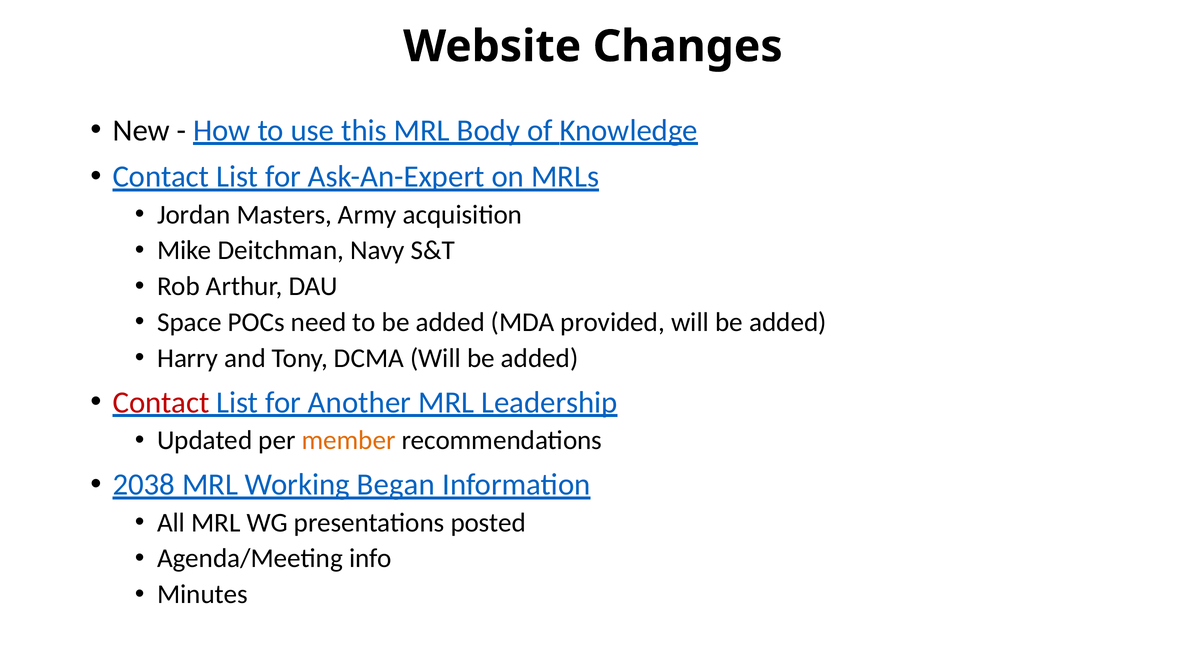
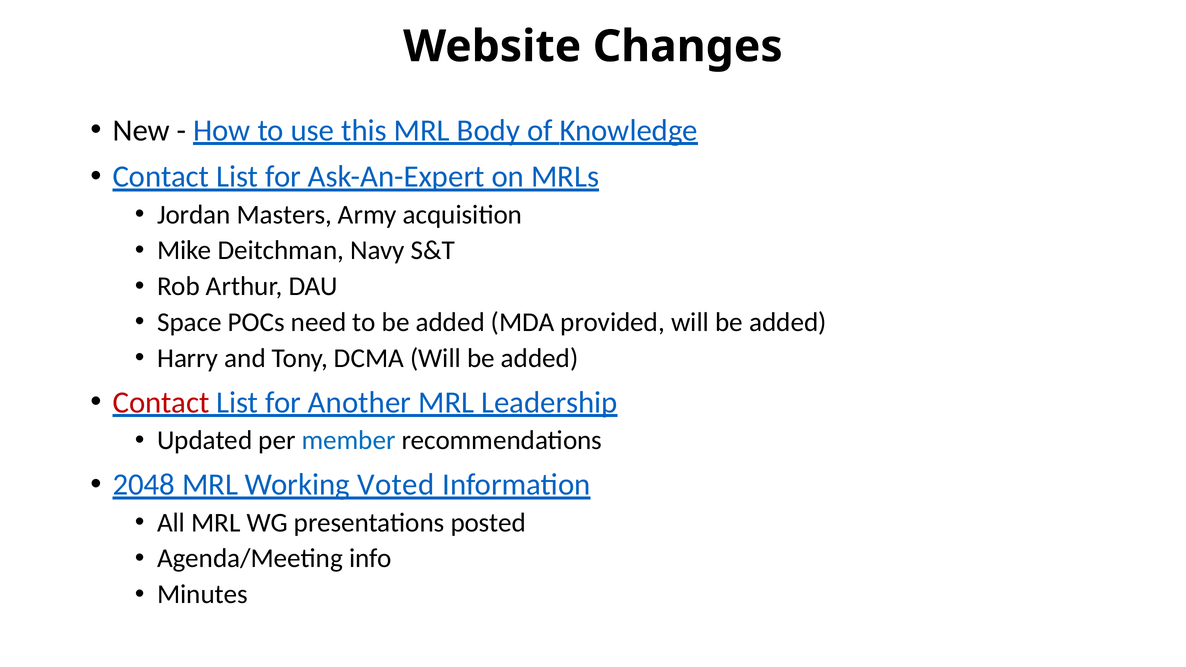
member colour: orange -> blue
2038: 2038 -> 2048
Began: Began -> Voted
